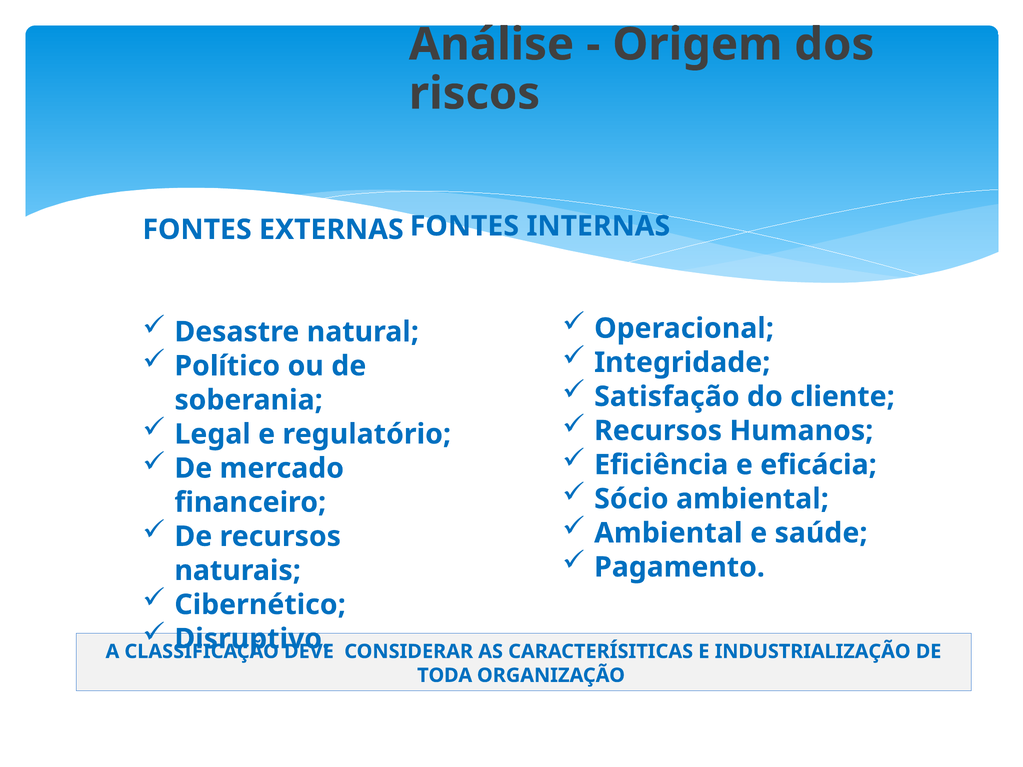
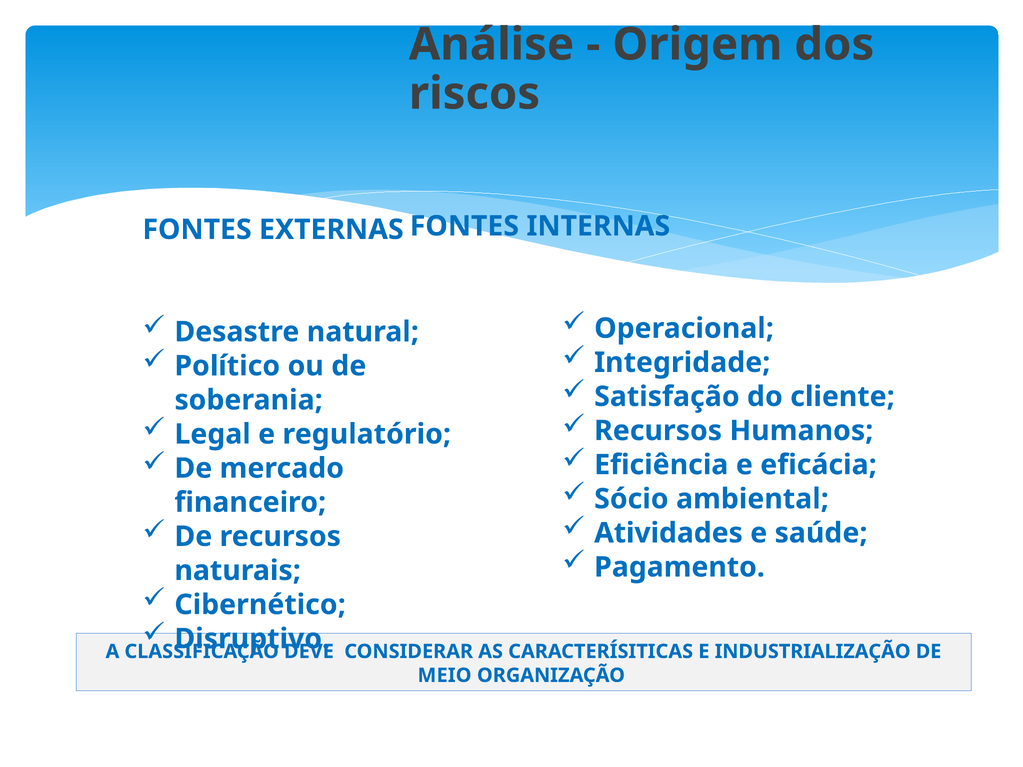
Ambiental at (668, 533): Ambiental -> Atividades
TODA: TODA -> MEIO
